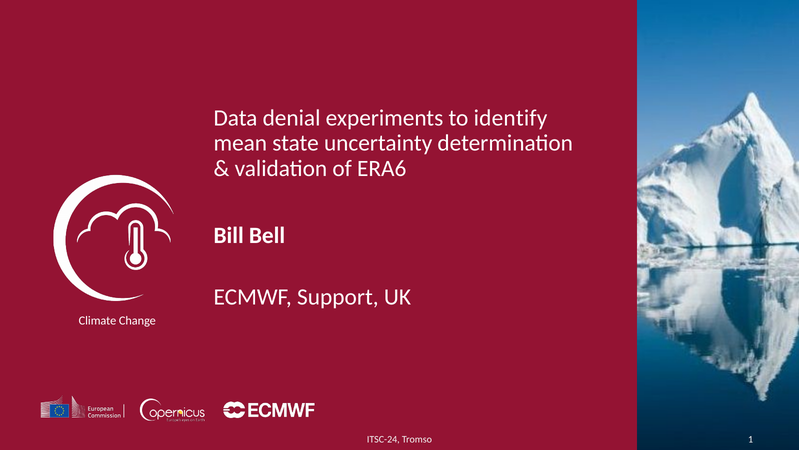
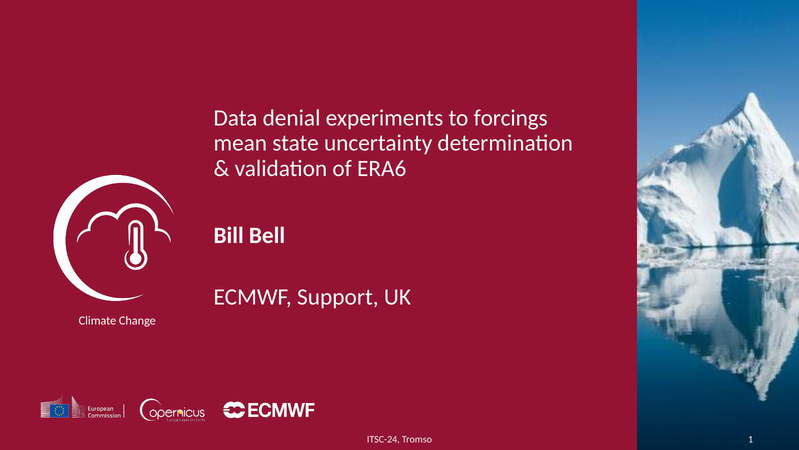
identify: identify -> forcings
